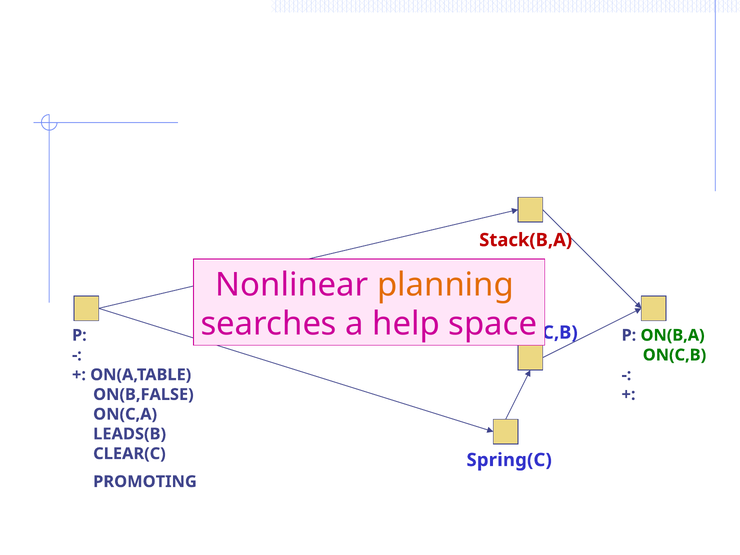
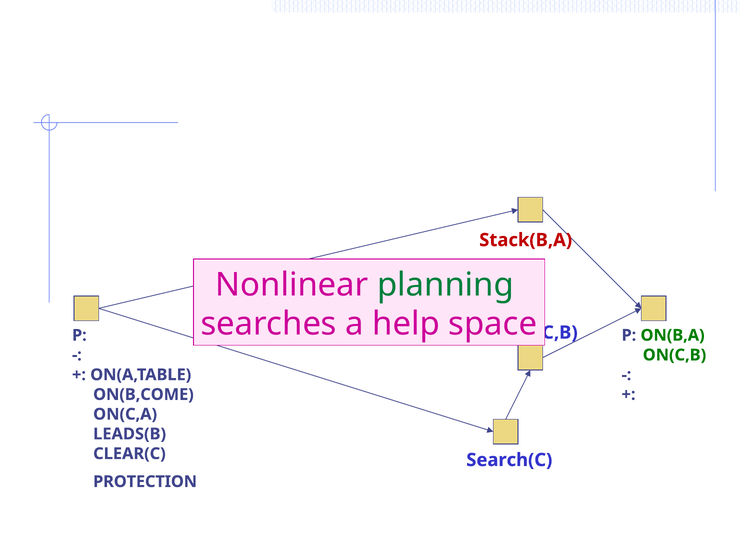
planning colour: orange -> green
ON(B,FALSE: ON(B,FALSE -> ON(B,COME
Spring(C: Spring(C -> Search(C
PROMOTING: PROMOTING -> PROTECTION
